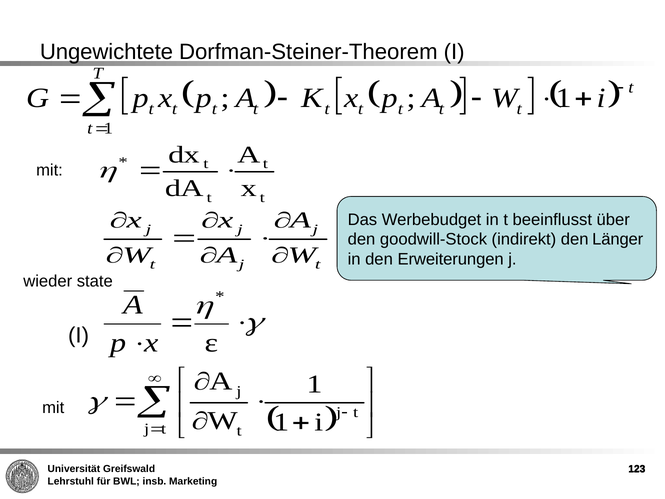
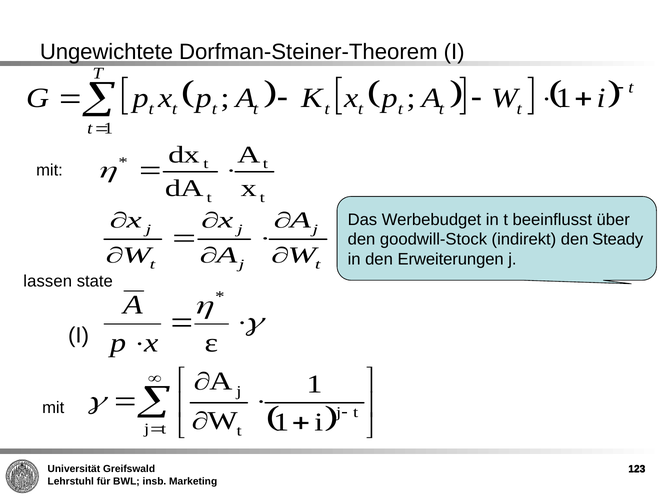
Länger: Länger -> Steady
wieder: wieder -> lassen
